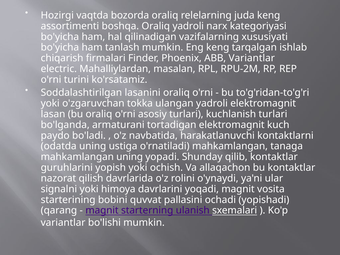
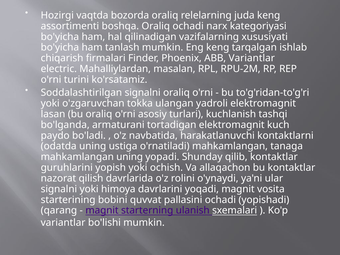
Oraliq yadroli: yadroli -> ochadi
Soddalashtirilgan lasanini: lasanini -> signalni
kuchlanish turlari: turlari -> tashqi
